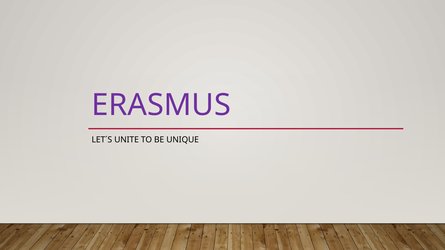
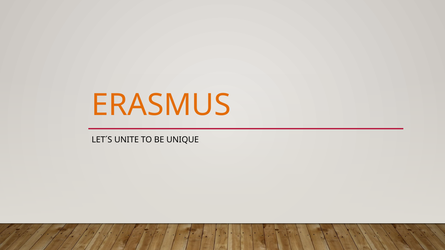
ERASMUS colour: purple -> orange
